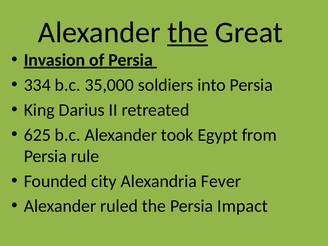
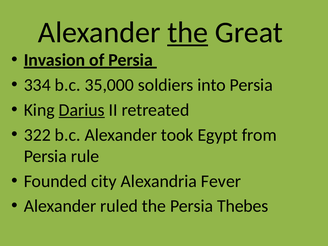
Darius underline: none -> present
625: 625 -> 322
Impact: Impact -> Thebes
